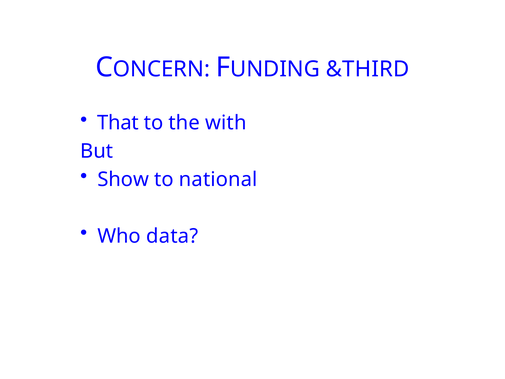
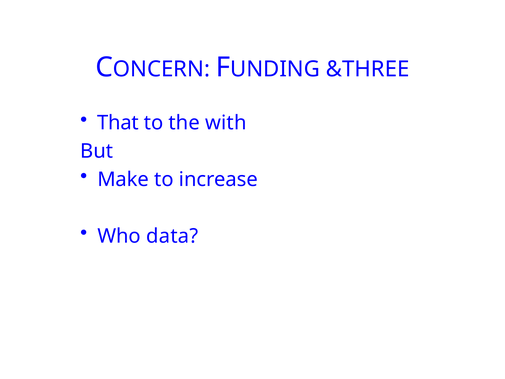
&THIRD: &THIRD -> &THREE
Show: Show -> Make
national: national -> increase
